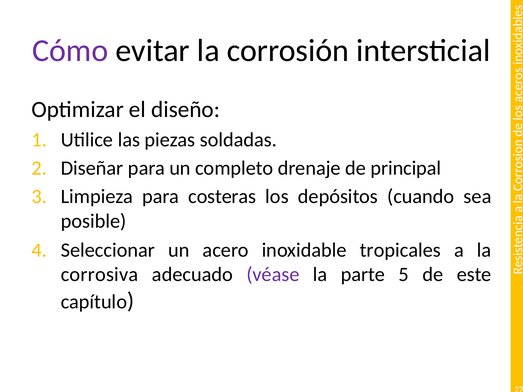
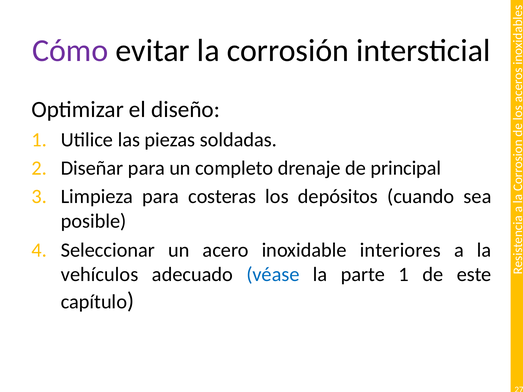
tropicales: tropicales -> interiores
corrosiva: corrosiva -> vehículos
véase colour: purple -> blue
parte 5: 5 -> 1
